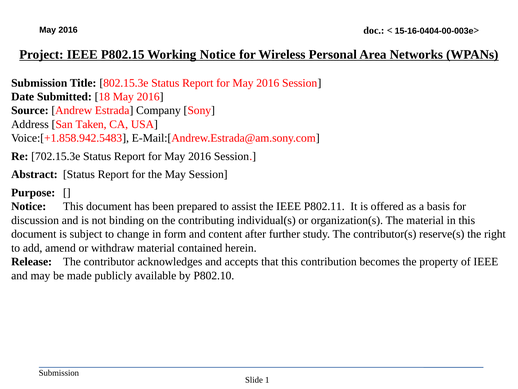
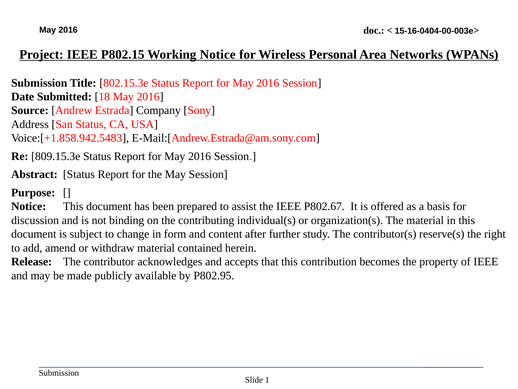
San Taken: Taken -> Status
702.15.3e: 702.15.3e -> 809.15.3e
P802.11: P802.11 -> P802.67
P802.10: P802.10 -> P802.95
